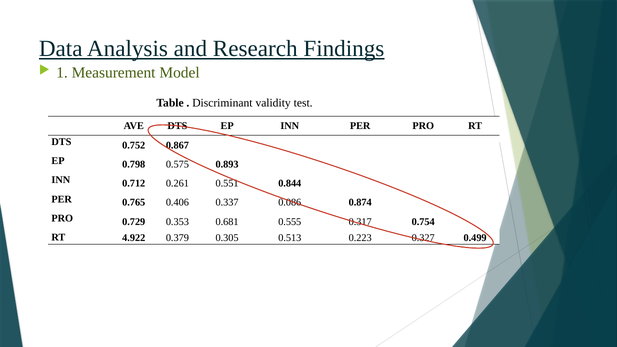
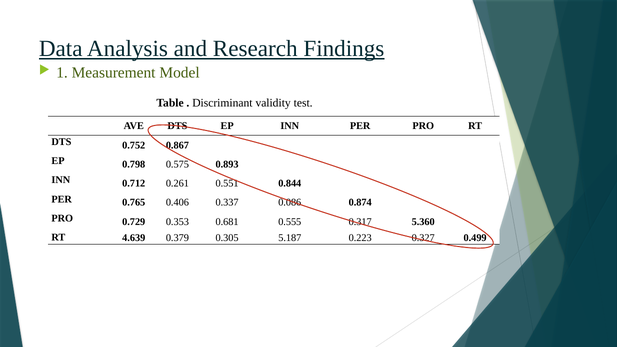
0.754: 0.754 -> 5.360
4.922: 4.922 -> 4.639
0.513: 0.513 -> 5.187
